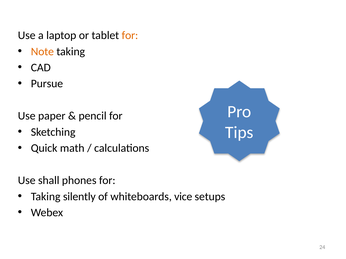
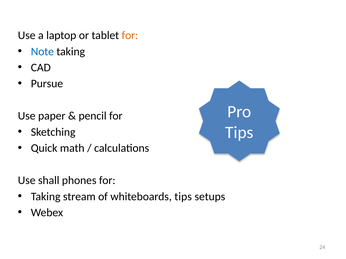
Note colour: orange -> blue
silently: silently -> stream
whiteboards vice: vice -> tips
